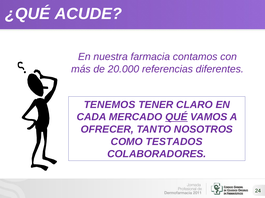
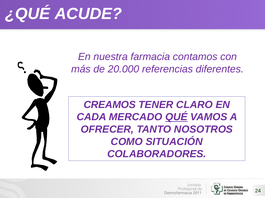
TENEMOS: TENEMOS -> CREAMOS
TESTADOS: TESTADOS -> SITUACIÓN
